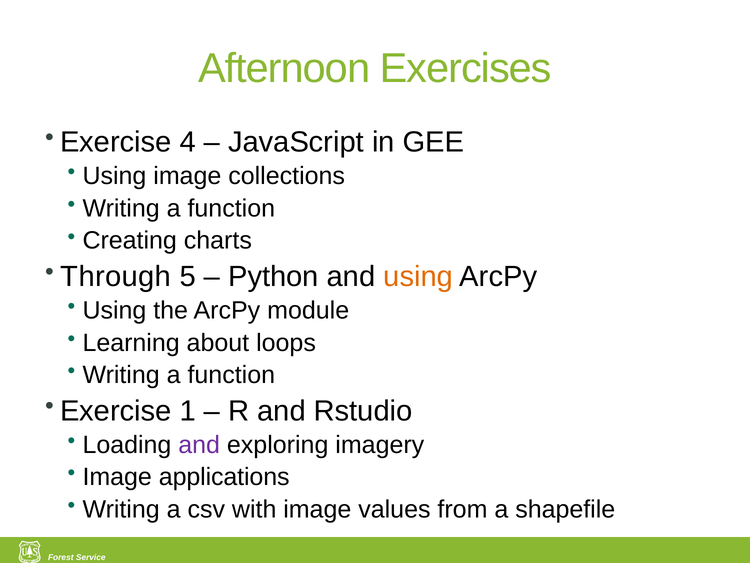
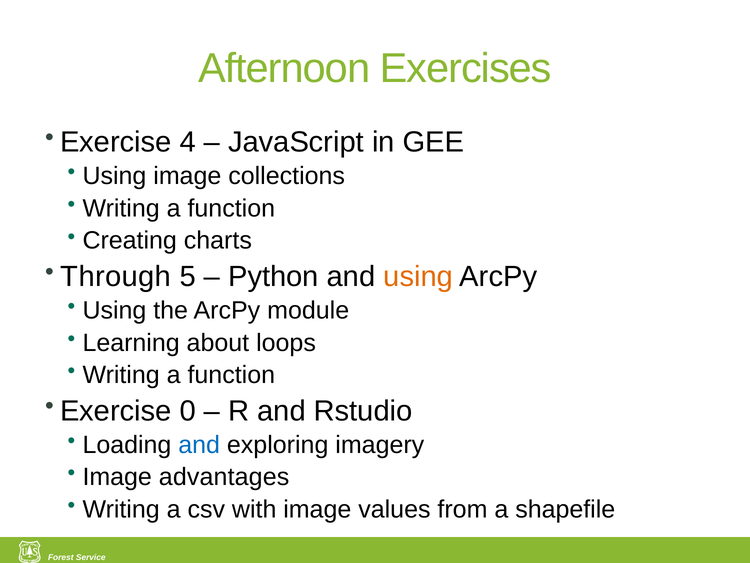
1: 1 -> 0
and at (199, 444) colour: purple -> blue
applications: applications -> advantages
